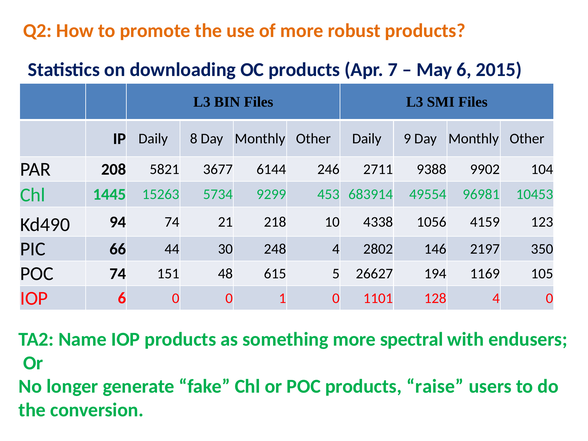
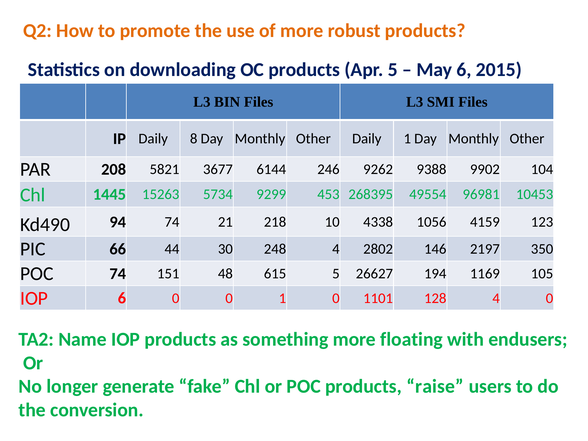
Apr 7: 7 -> 5
Daily 9: 9 -> 1
2711: 2711 -> 9262
683914: 683914 -> 268395
spectral: spectral -> floating
